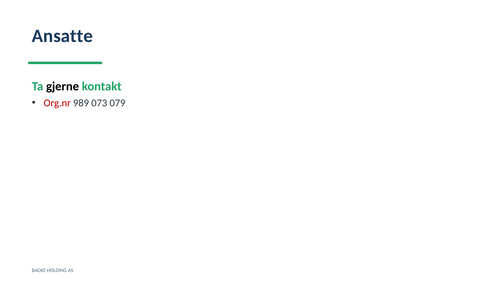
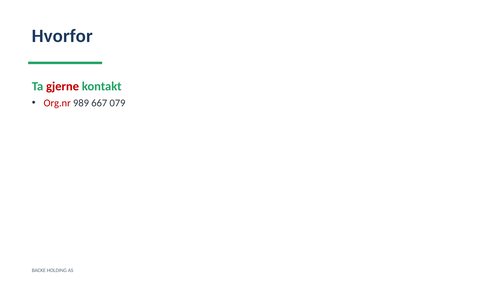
Ansatte: Ansatte -> Hvorfor
gjerne colour: black -> red
073: 073 -> 667
